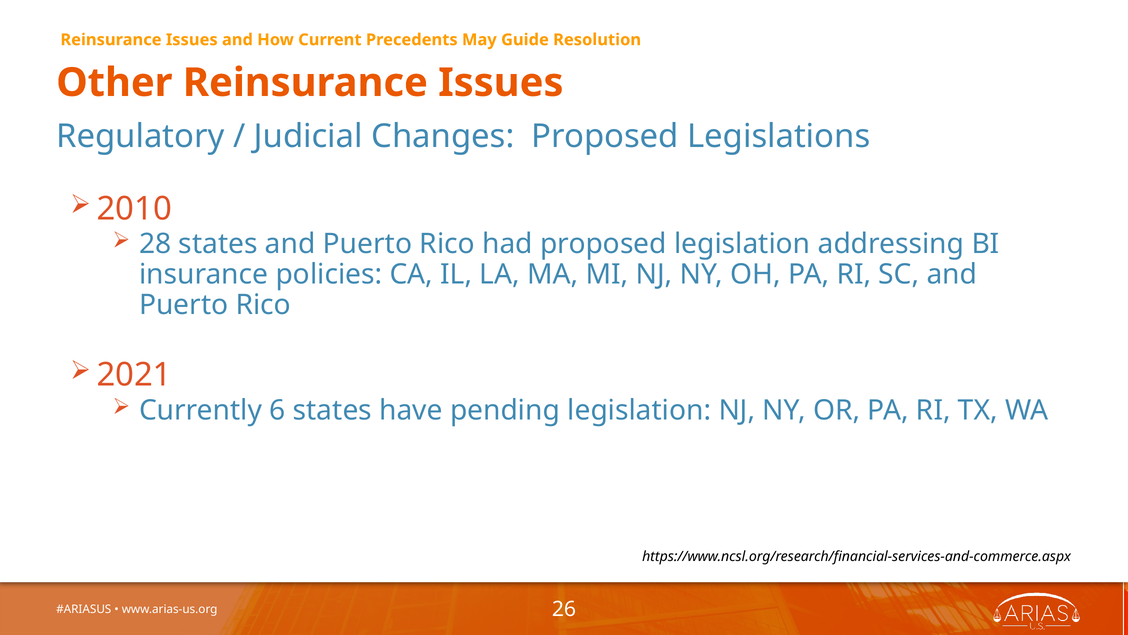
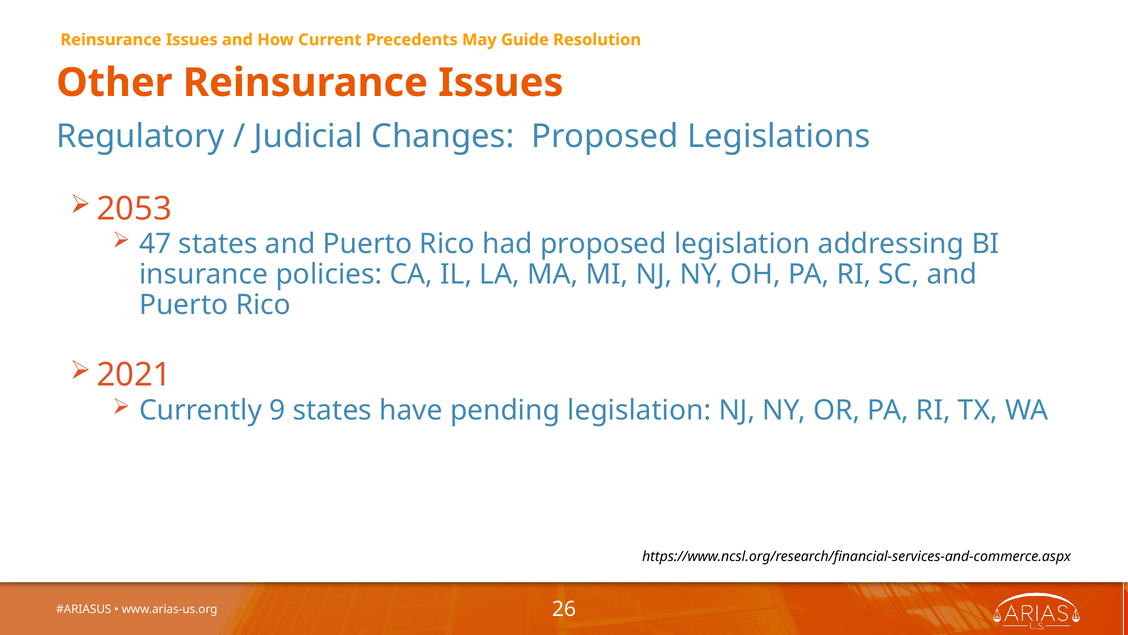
2010: 2010 -> 2053
28: 28 -> 47
6: 6 -> 9
